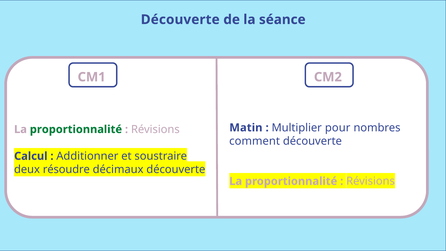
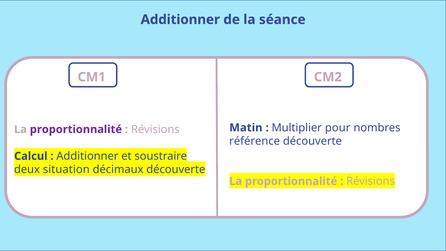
Découverte at (180, 20): Découverte -> Additionner
proportionnalité at (76, 129) colour: green -> purple
comment: comment -> référence
résoudre: résoudre -> situation
